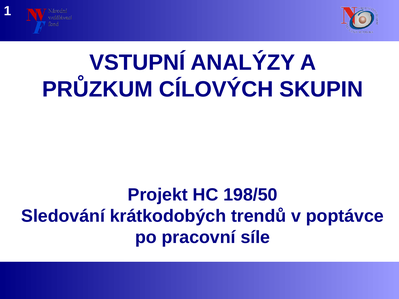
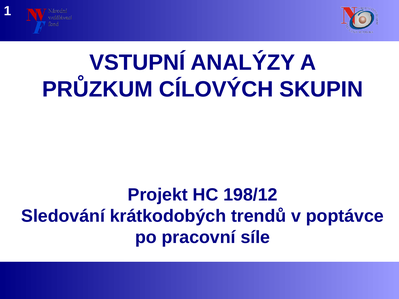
198/50: 198/50 -> 198/12
